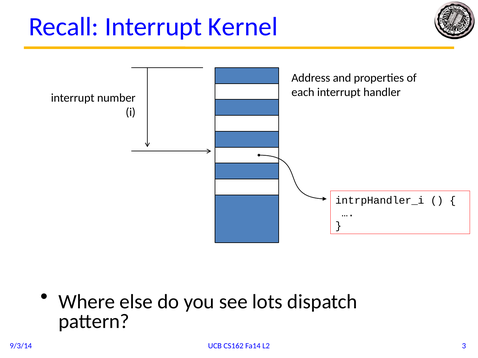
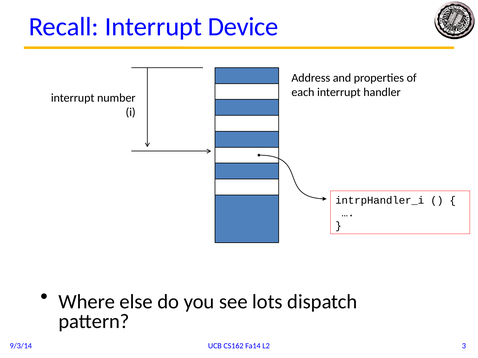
Kernel: Kernel -> Device
